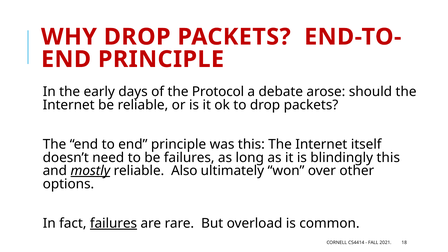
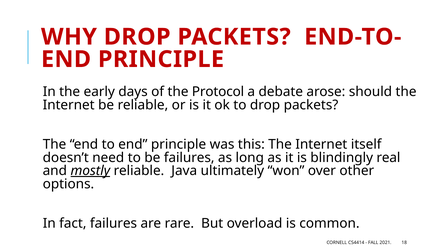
blindingly this: this -> real
Also: Also -> Java
failures at (114, 223) underline: present -> none
